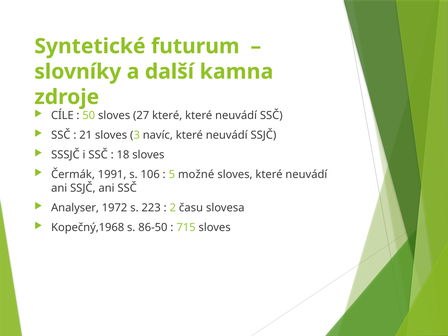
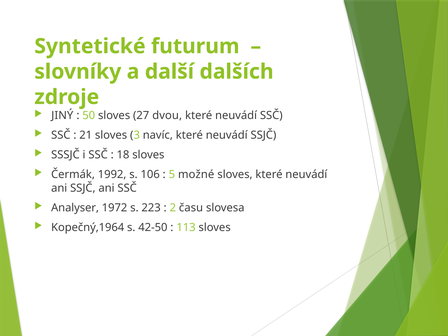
kamna: kamna -> dalších
CÍLE: CÍLE -> JINÝ
27 které: které -> dvou
1991: 1991 -> 1992
Kopečný,1968: Kopečný,1968 -> Kopečný,1964
86-50: 86-50 -> 42-50
715: 715 -> 113
